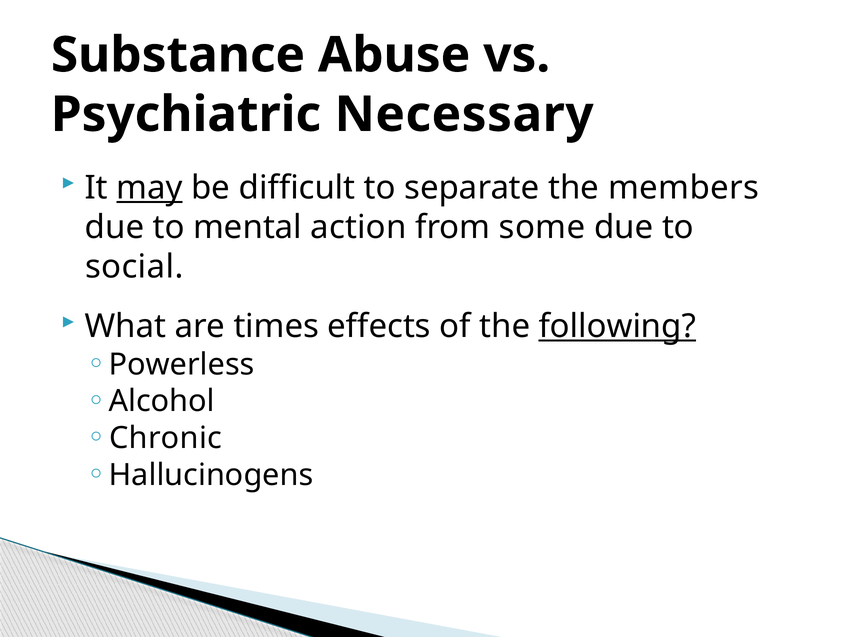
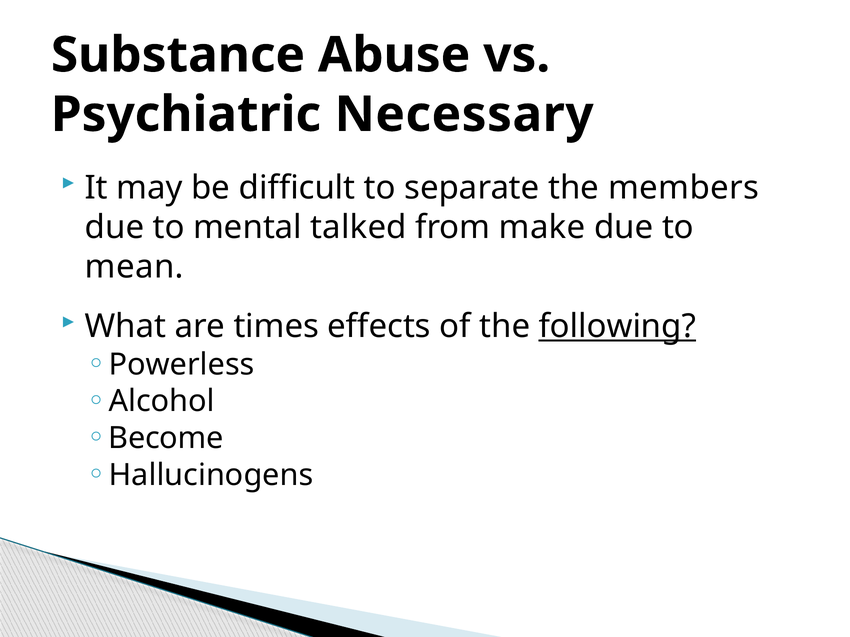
may underline: present -> none
action: action -> talked
some: some -> make
social: social -> mean
Chronic: Chronic -> Become
